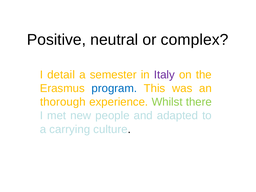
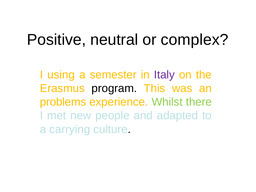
detail: detail -> using
program colour: blue -> black
thorough: thorough -> problems
